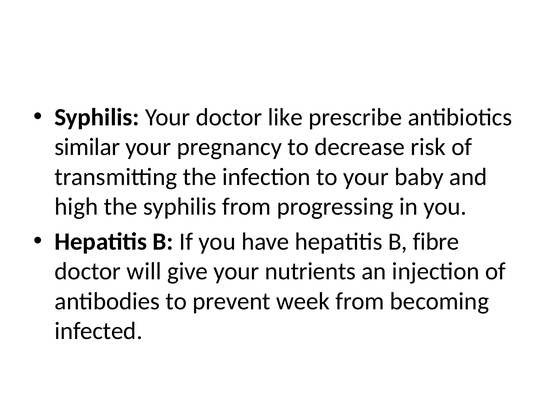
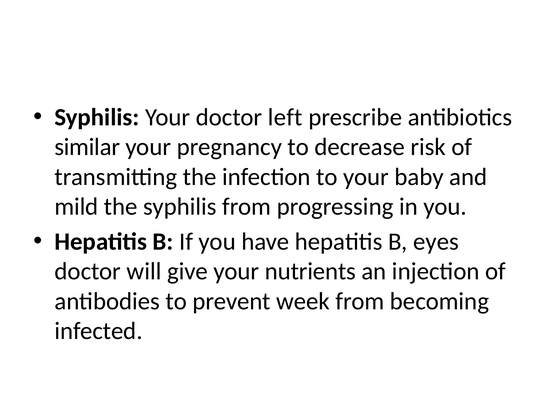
like: like -> left
high: high -> mild
fibre: fibre -> eyes
